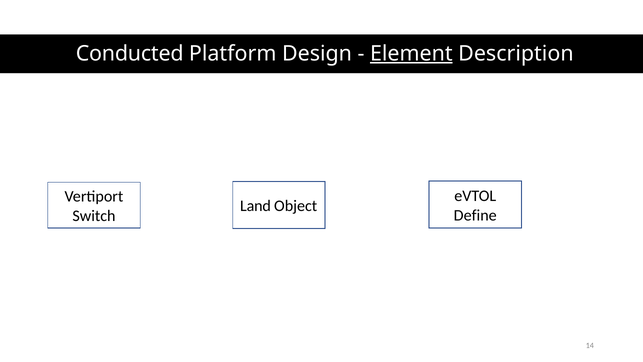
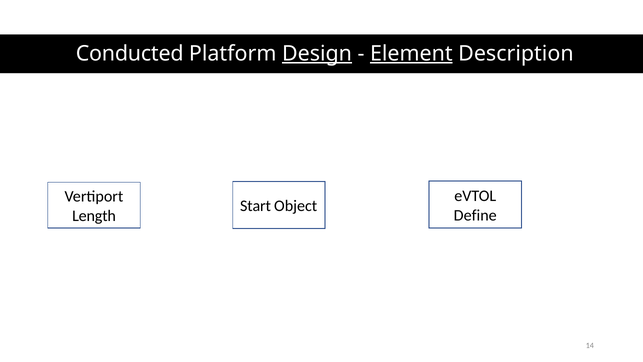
Design underline: none -> present
Land: Land -> Start
Switch: Switch -> Length
